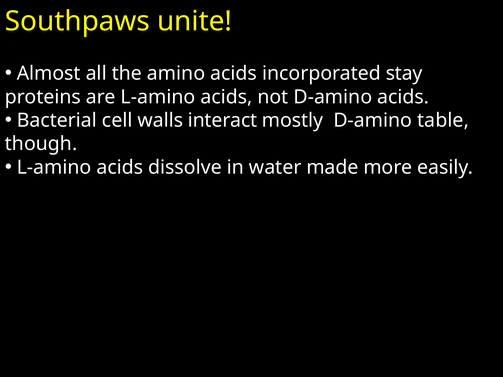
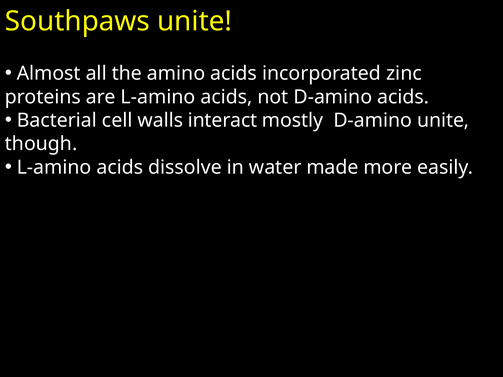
stay: stay -> zinc
D-amino table: table -> unite
